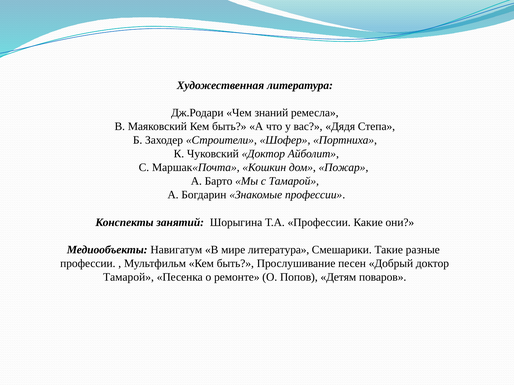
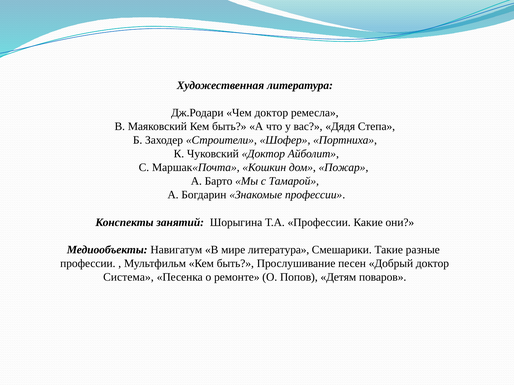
Чем знаний: знаний -> доктор
Тамарой at (128, 277): Тамарой -> Система
